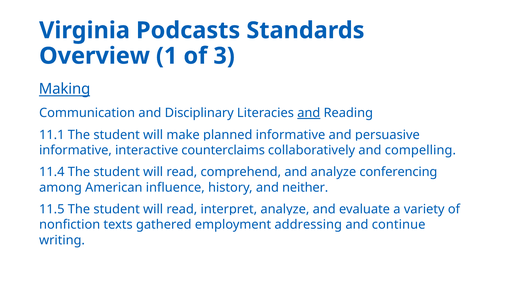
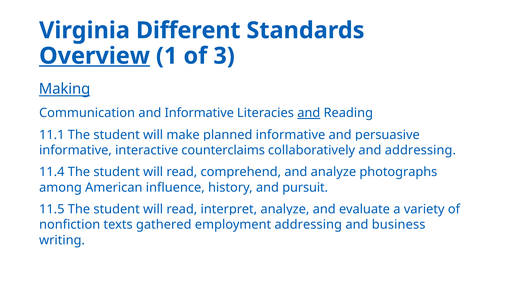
Podcasts: Podcasts -> Different
Overview underline: none -> present
and Disciplinary: Disciplinary -> Informative
and compelling: compelling -> addressing
conferencing: conferencing -> photographs
neither: neither -> pursuit
continue: continue -> business
